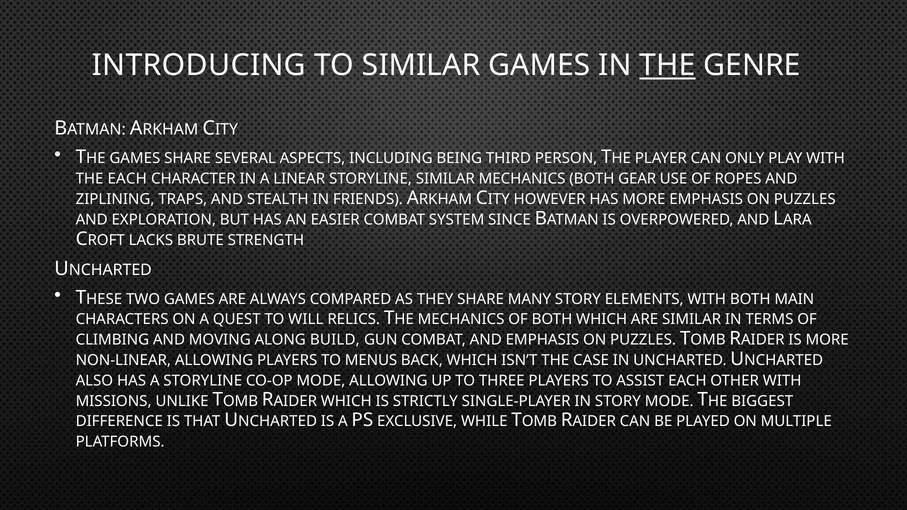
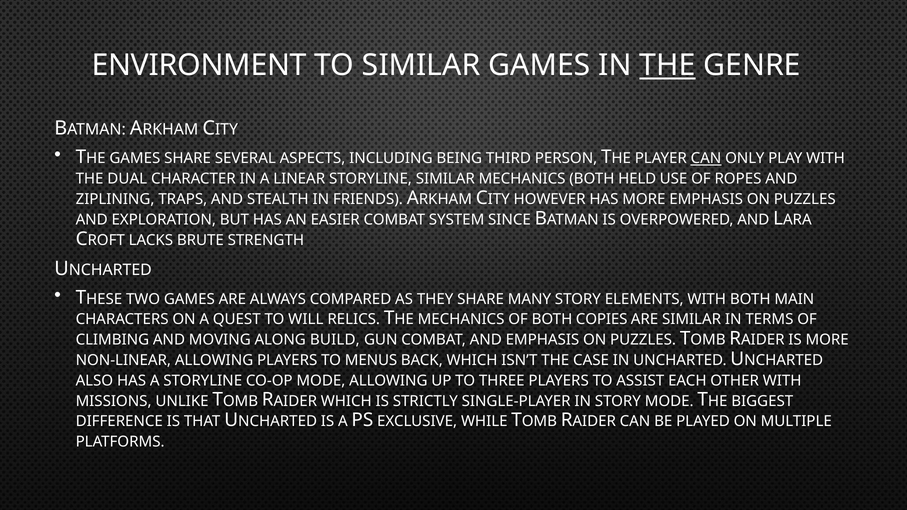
INTRODUCING: INTRODUCING -> ENVIRONMENT
CAN at (706, 159) underline: none -> present
THE EACH: EACH -> DUAL
GEAR: GEAR -> HELD
BOTH WHICH: WHICH -> COPIES
